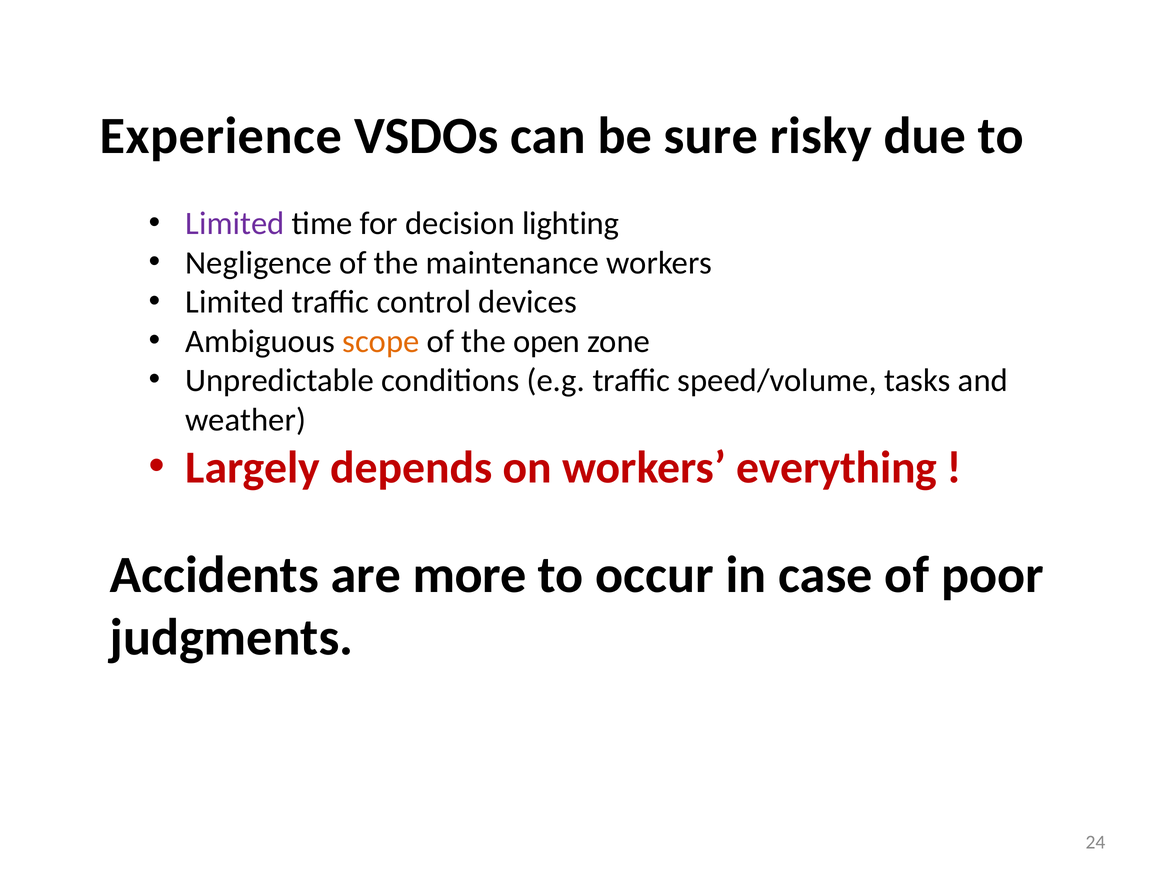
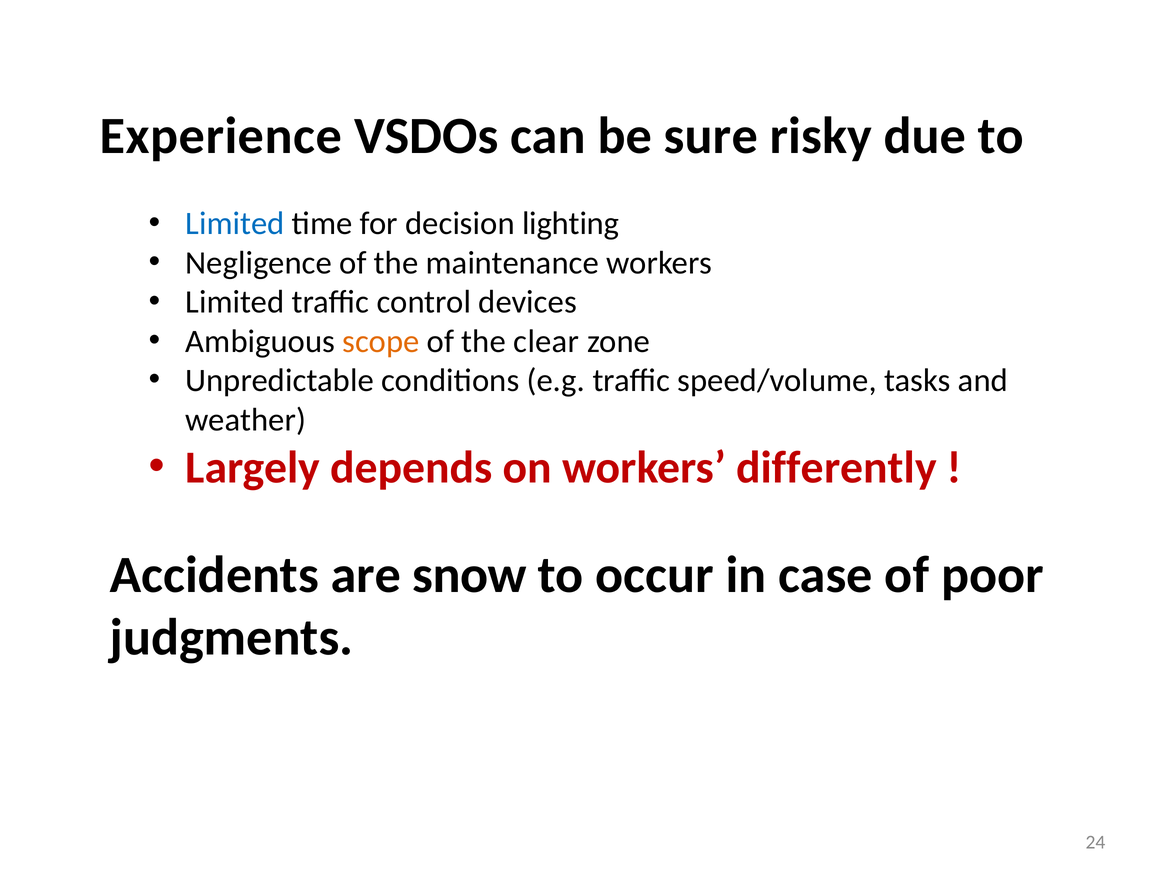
Limited at (235, 224) colour: purple -> blue
open: open -> clear
everything: everything -> differently
more: more -> snow
